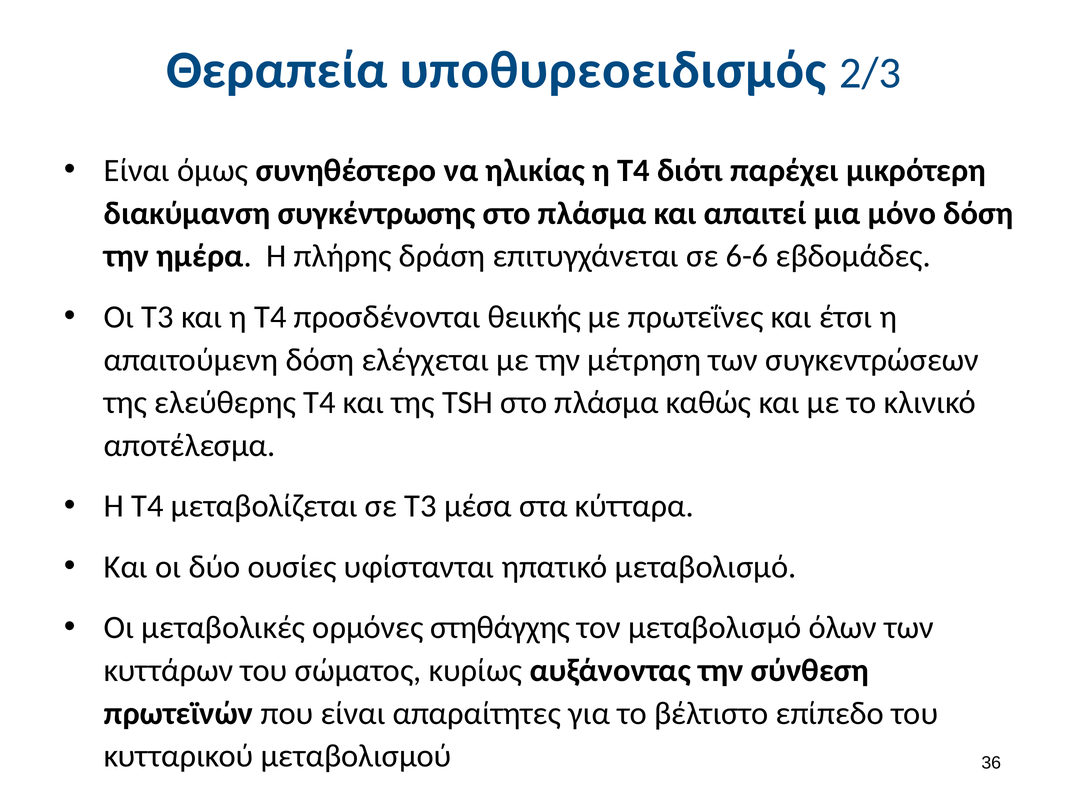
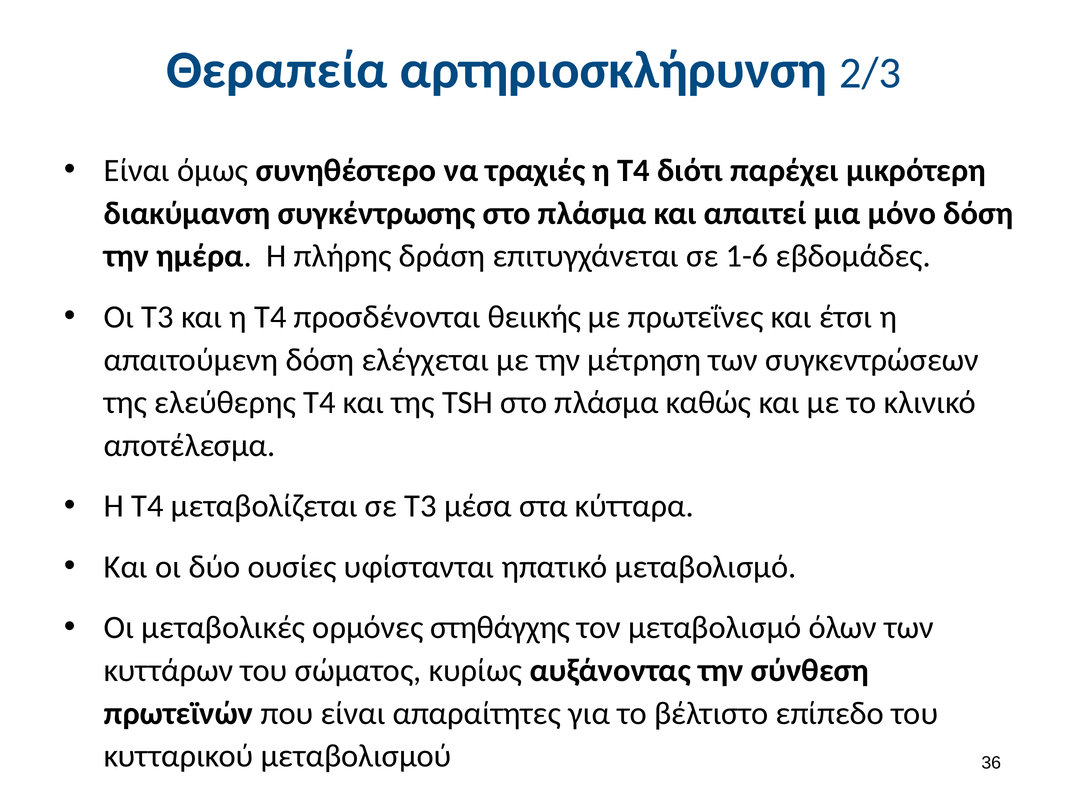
υποθυρεοειδισμός: υποθυρεοειδισμός -> αρτηριοσκλήρυνση
ηλικίας: ηλικίας -> τραχιές
6-6: 6-6 -> 1-6
